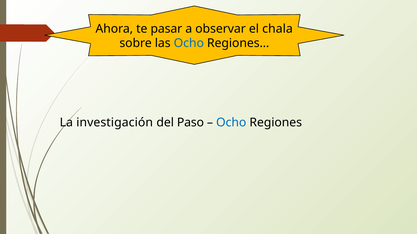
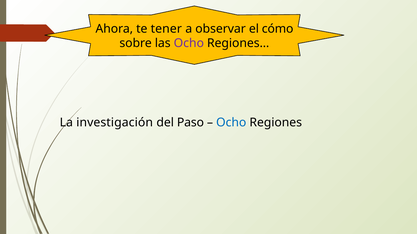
pasar: pasar -> tener
chala: chala -> cómo
Ocho at (189, 43) colour: blue -> purple
